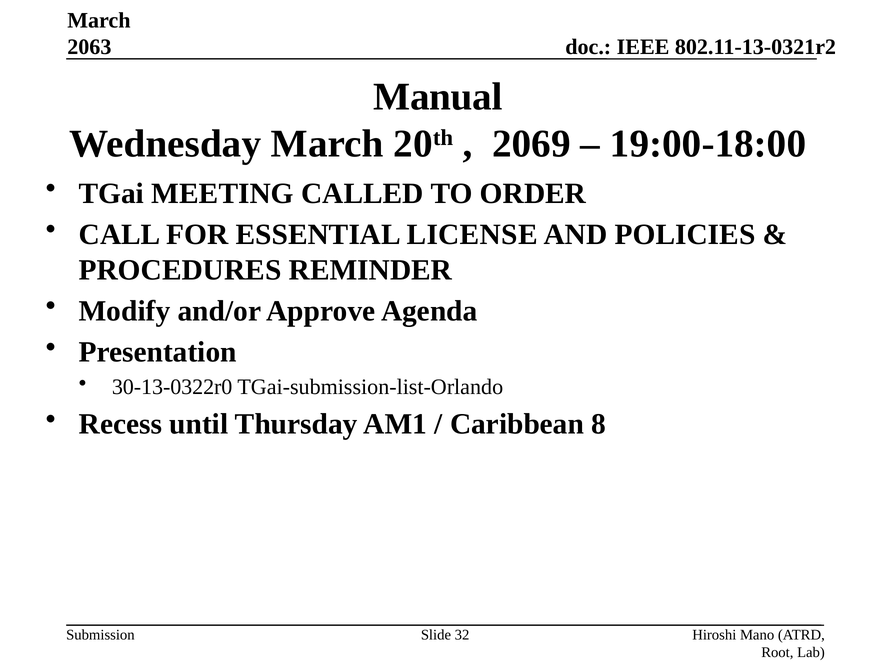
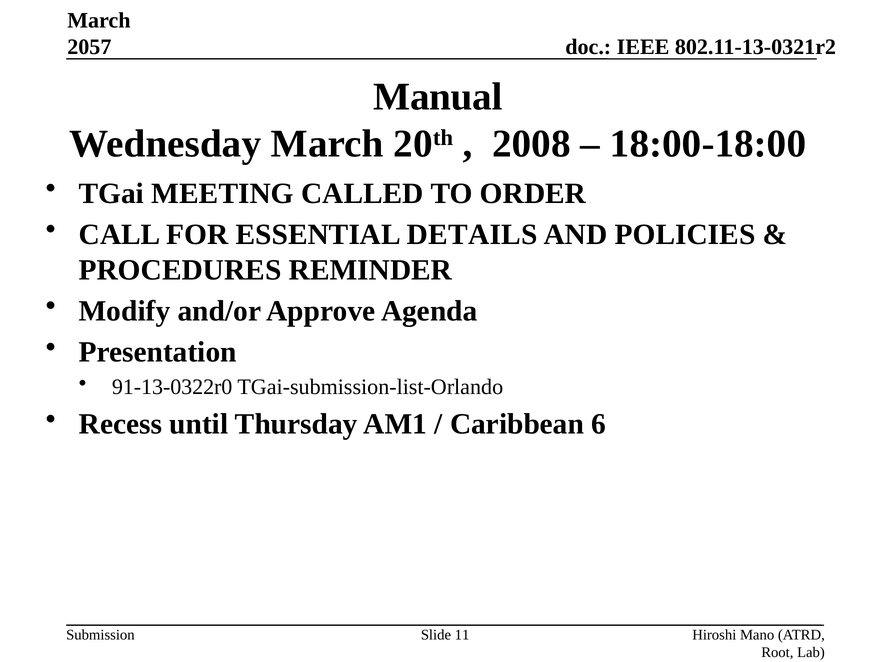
2063: 2063 -> 2057
2069: 2069 -> 2008
19:00-18:00: 19:00-18:00 -> 18:00-18:00
LICENSE: LICENSE -> DETAILS
30-13-0322r0: 30-13-0322r0 -> 91-13-0322r0
8: 8 -> 6
32: 32 -> 11
